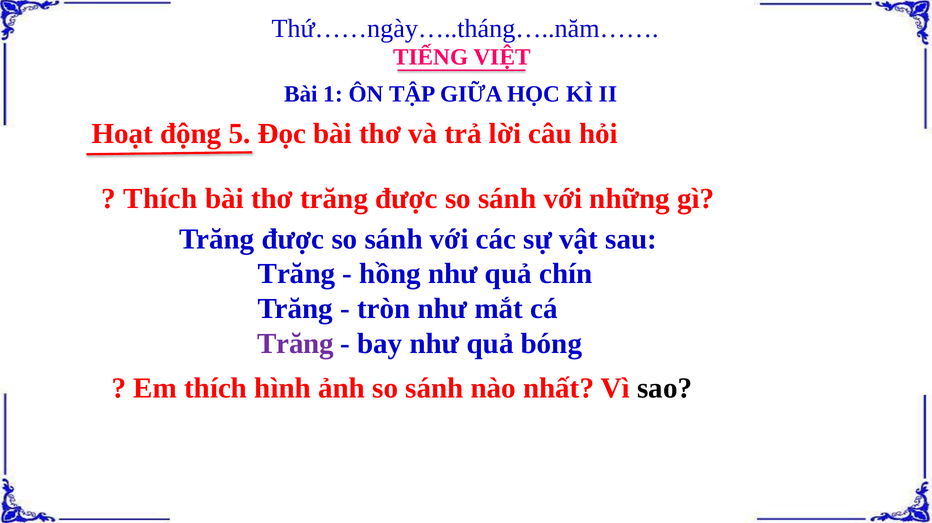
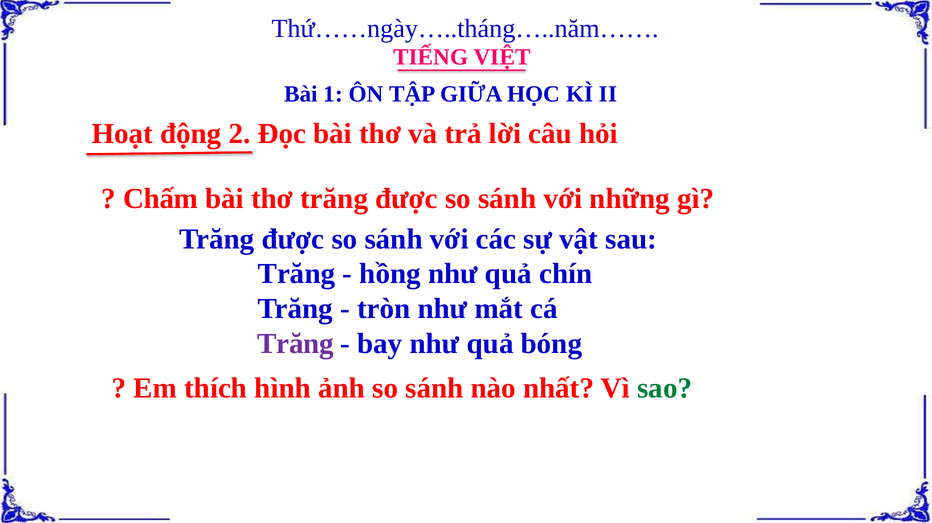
5: 5 -> 2
Thích at (160, 199): Thích -> Chấm
sao colour: black -> green
